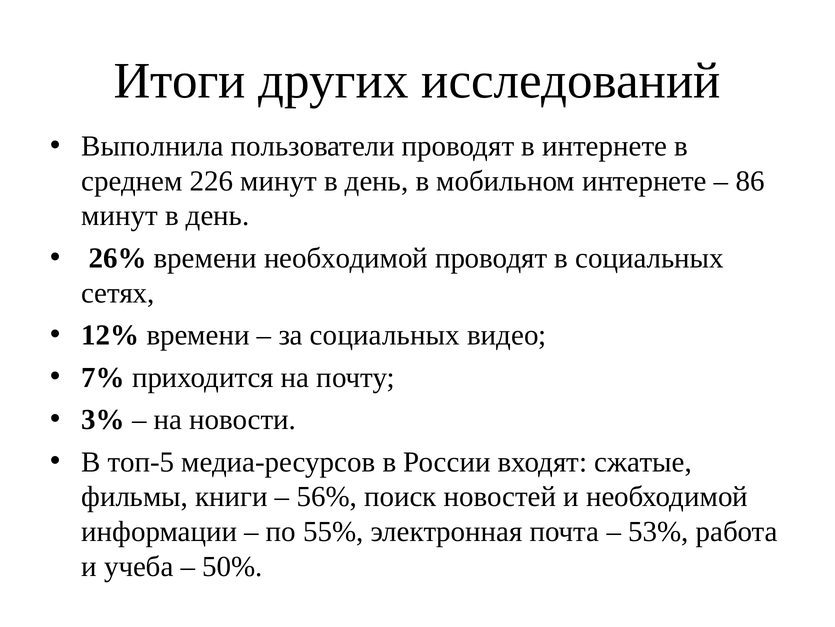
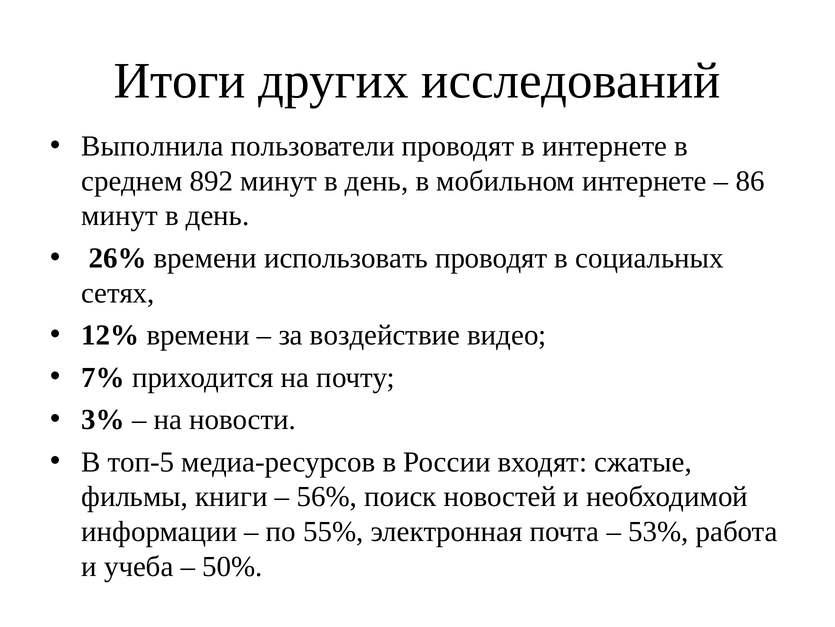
226: 226 -> 892
времени необходимой: необходимой -> использовать
за социальных: социальных -> воздействие
